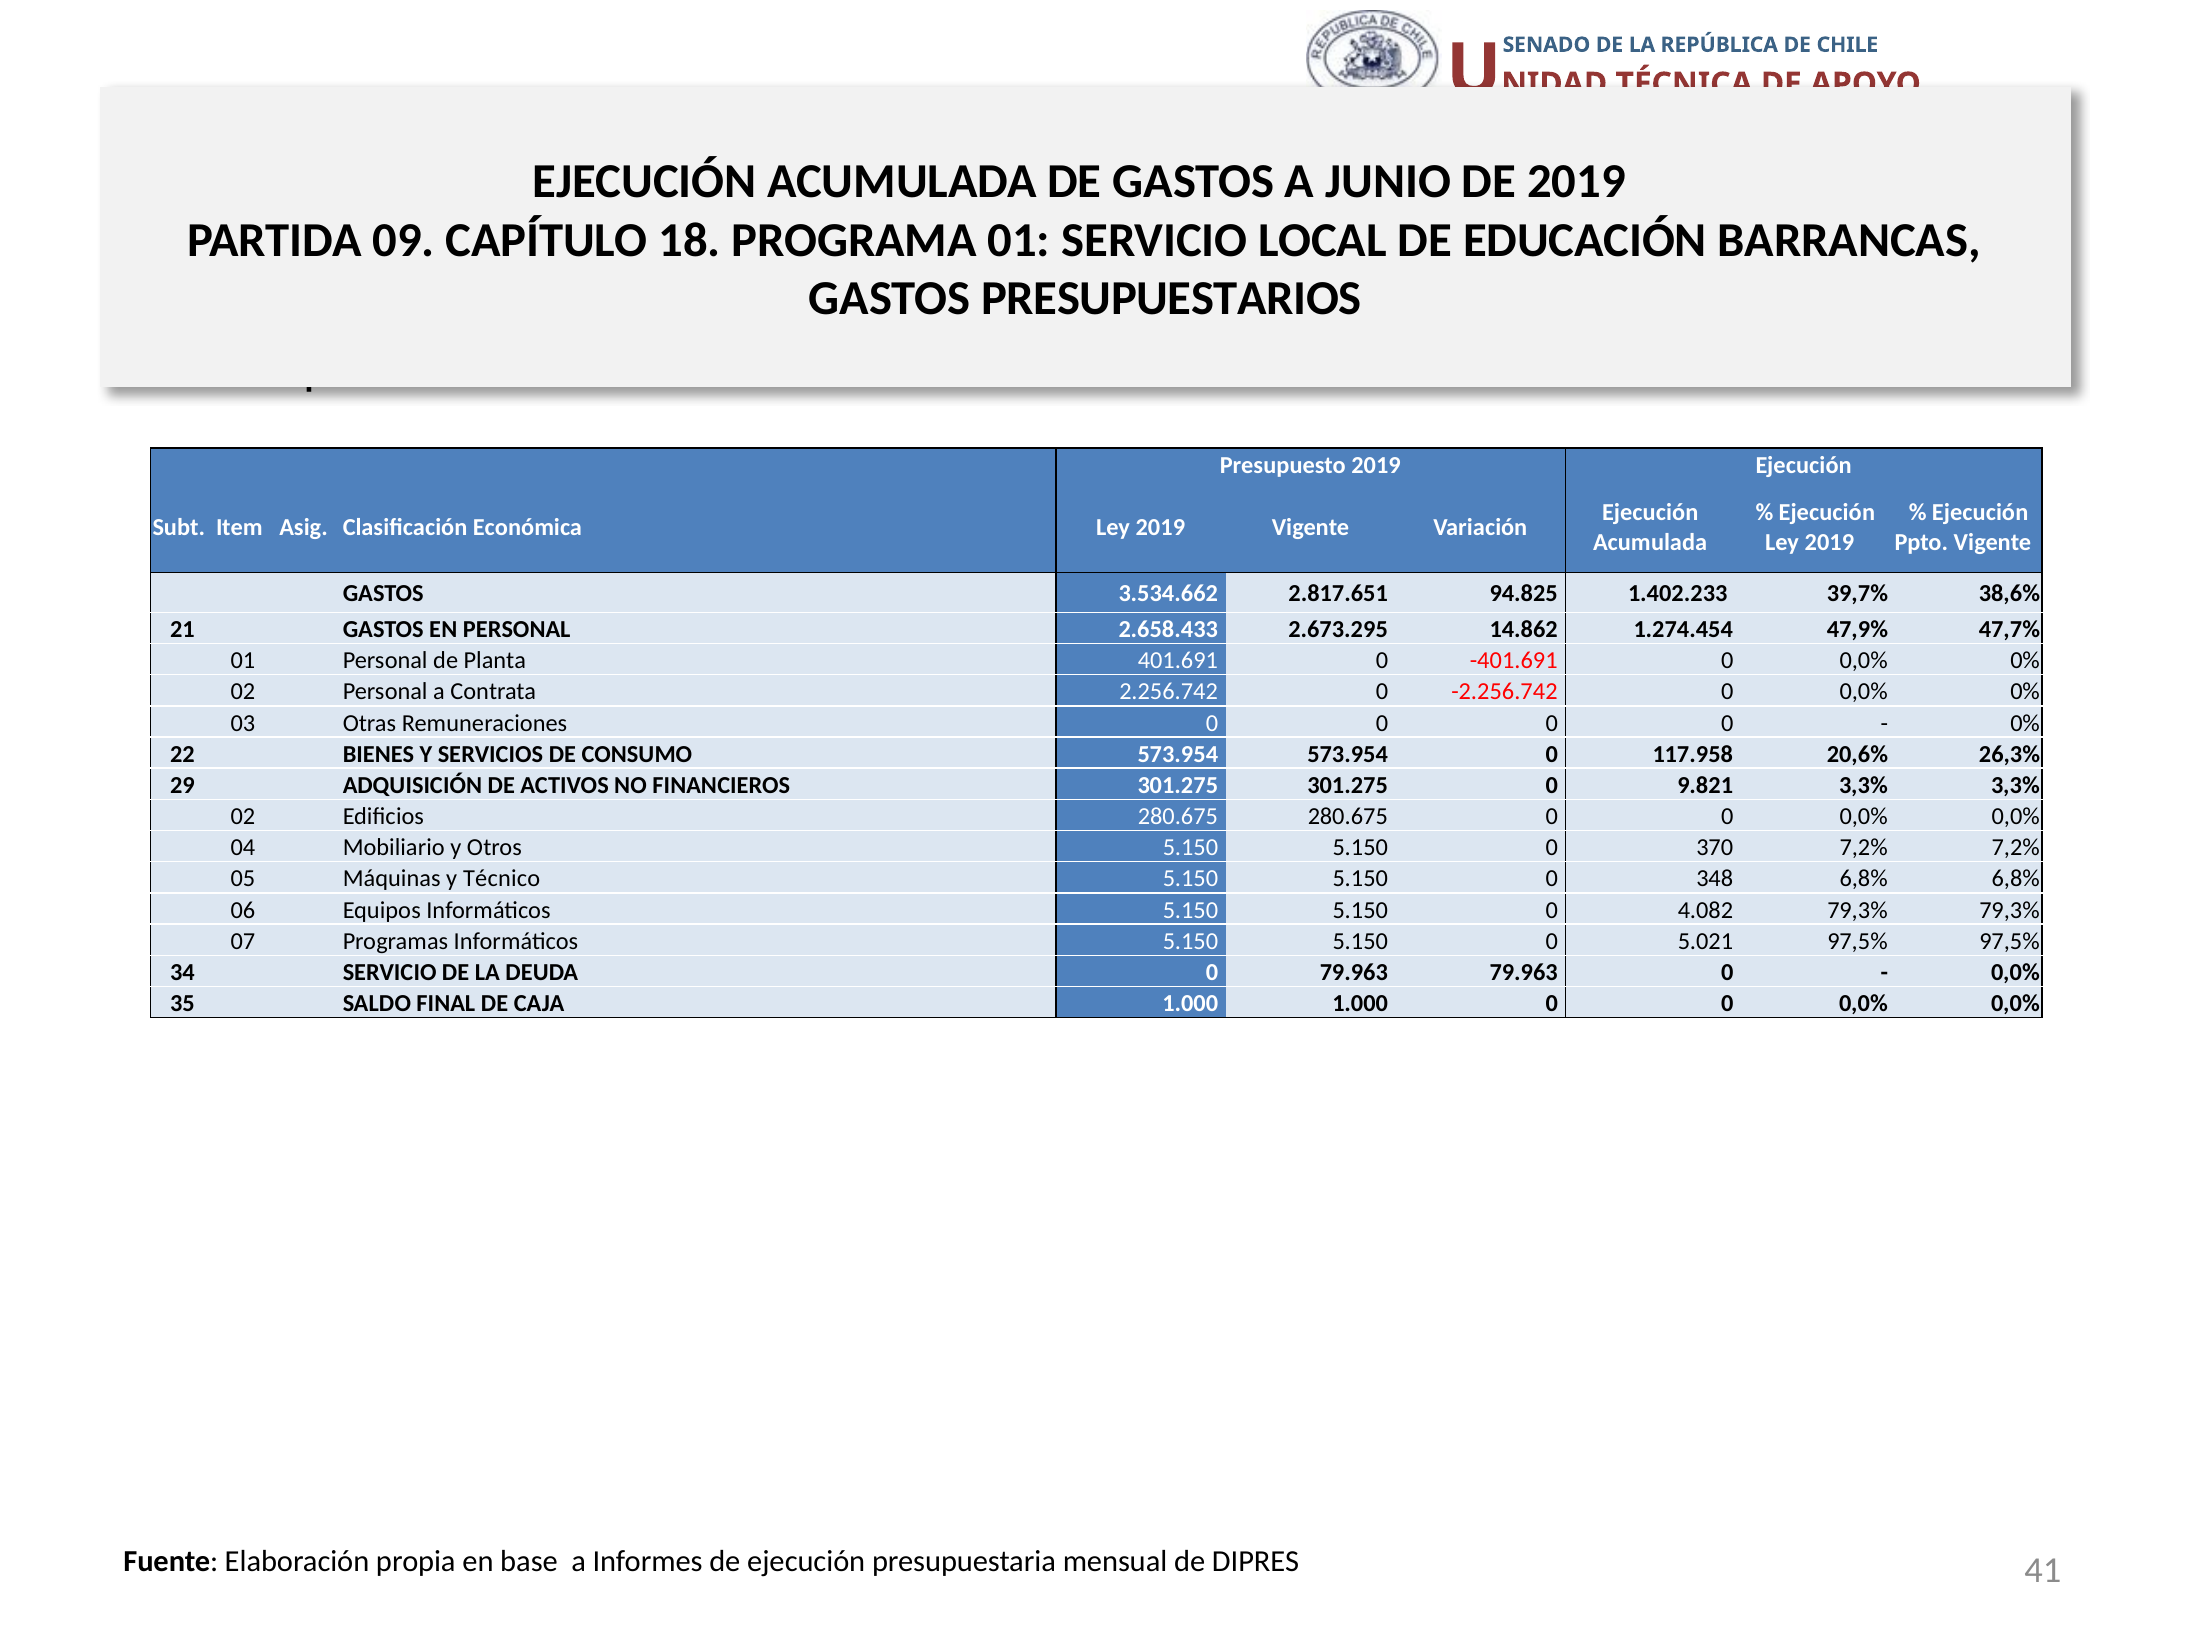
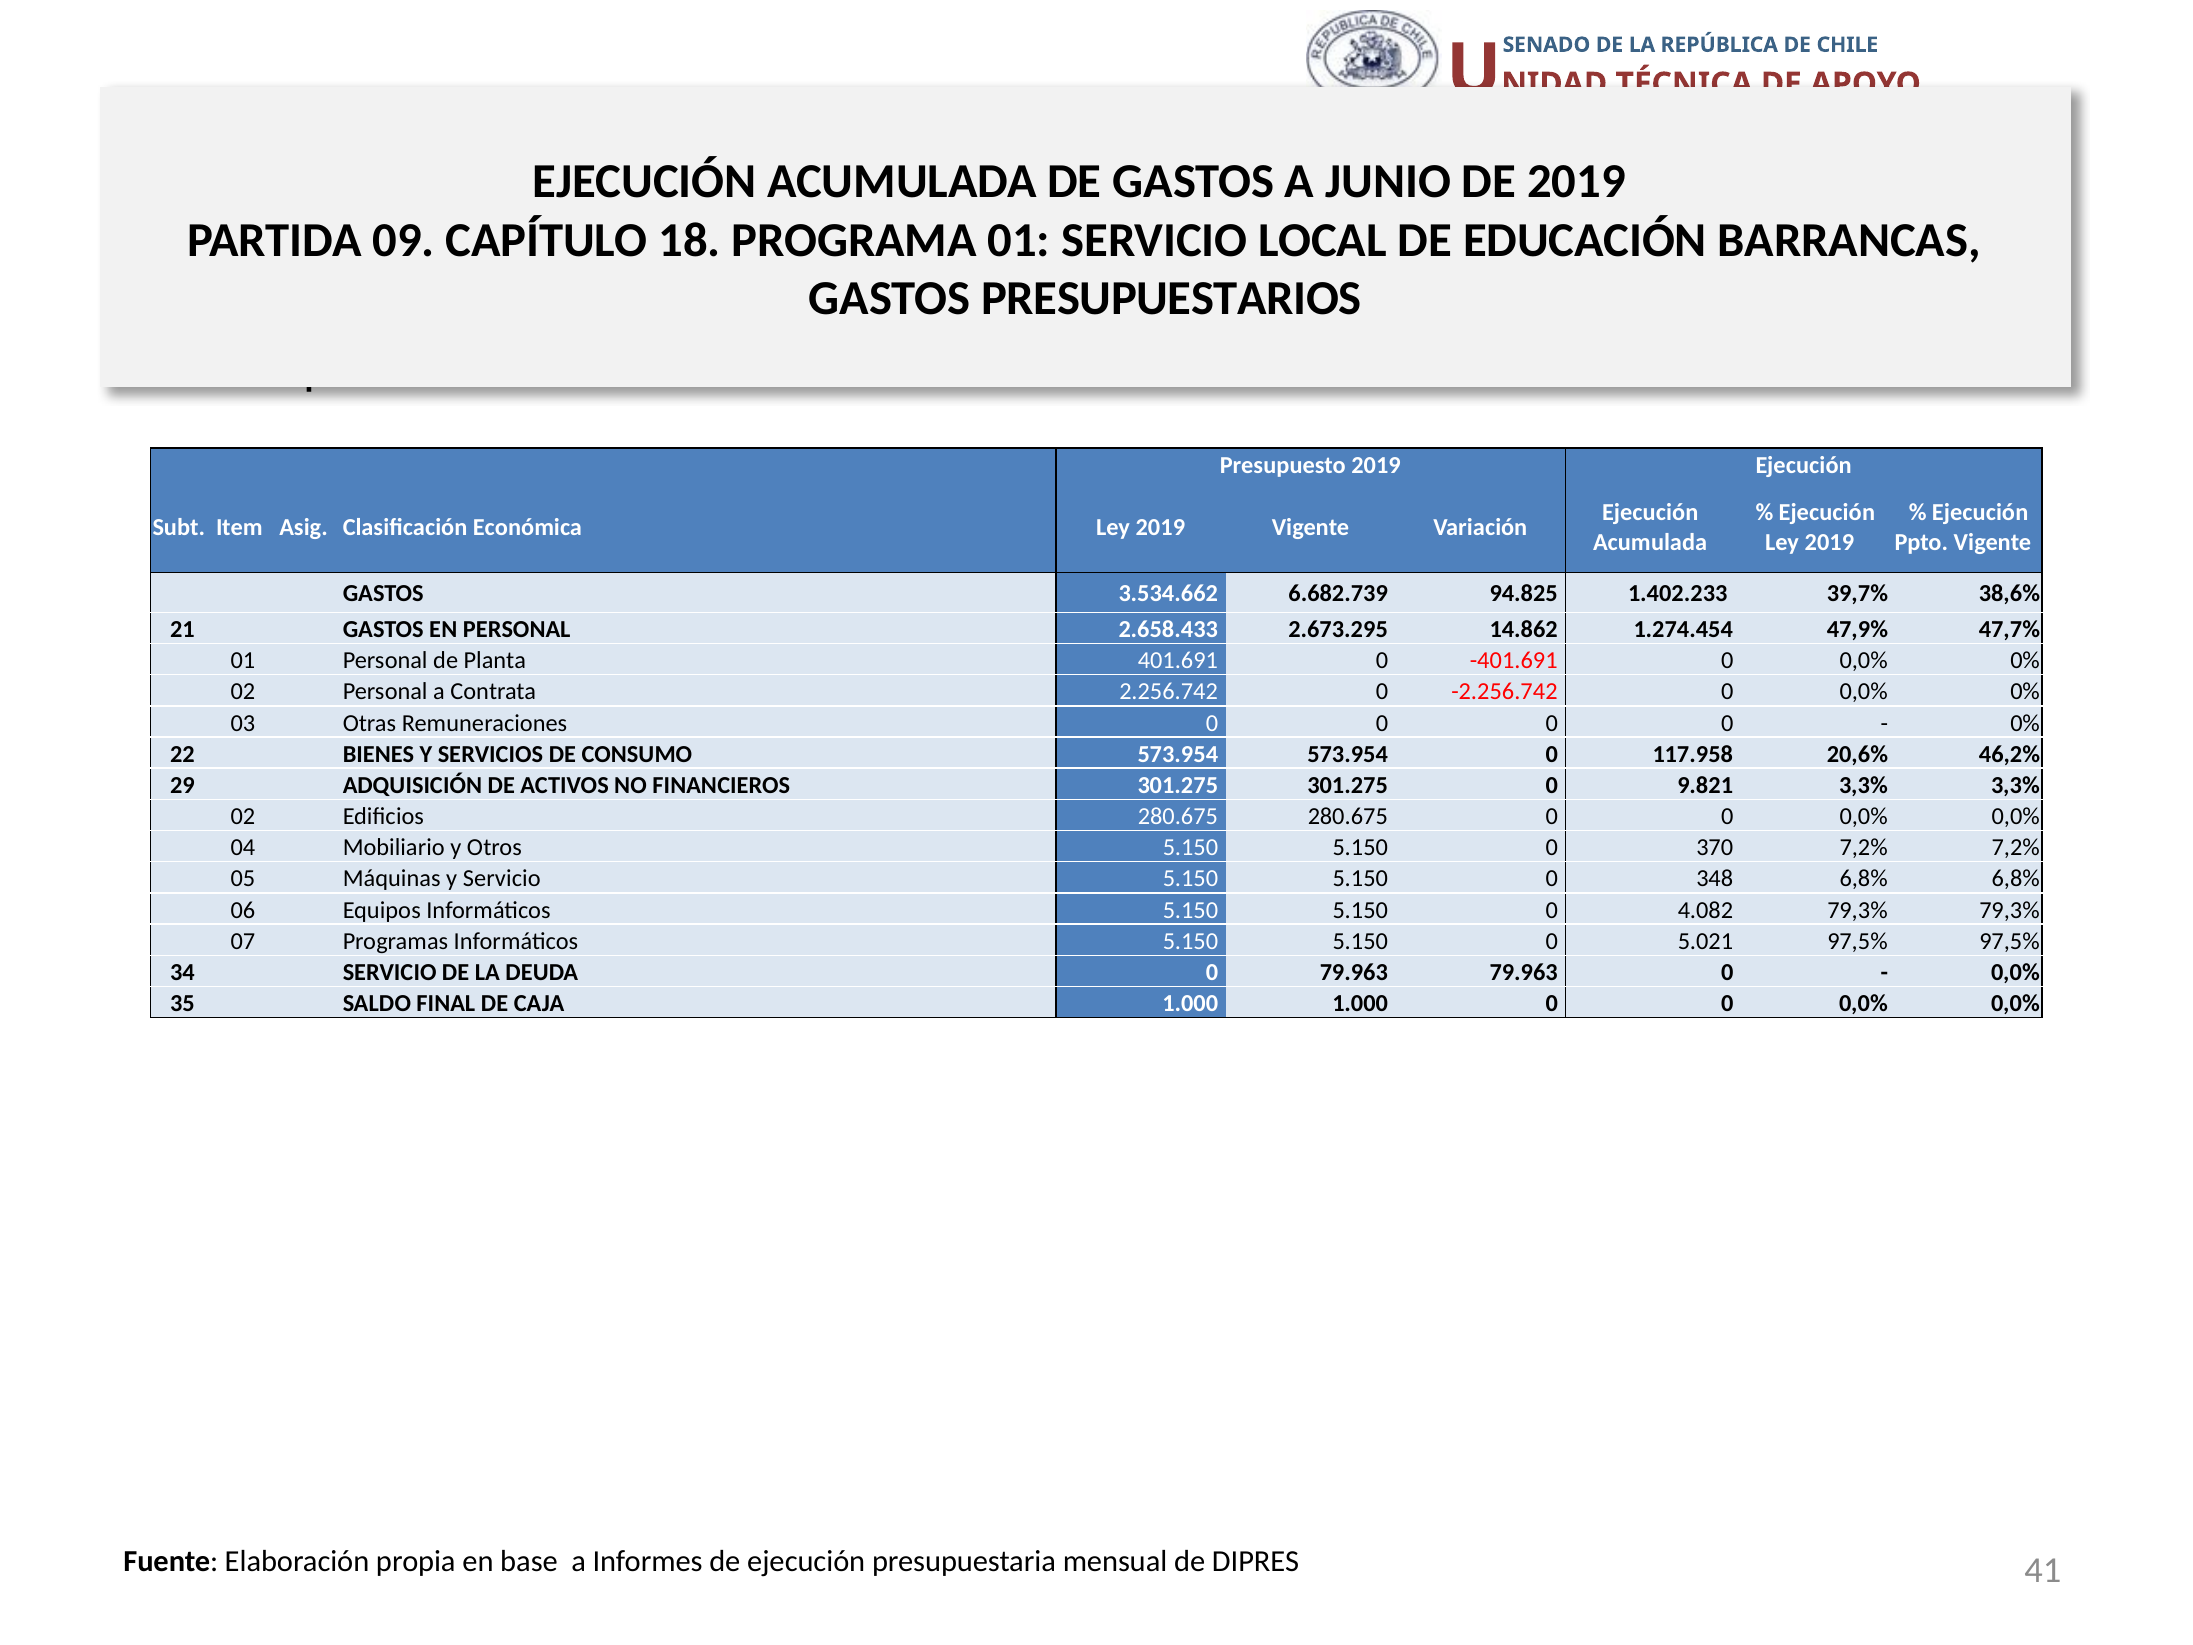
2.817.651: 2.817.651 -> 6.682.739
26,3%: 26,3% -> 46,2%
y Técnico: Técnico -> Servicio
